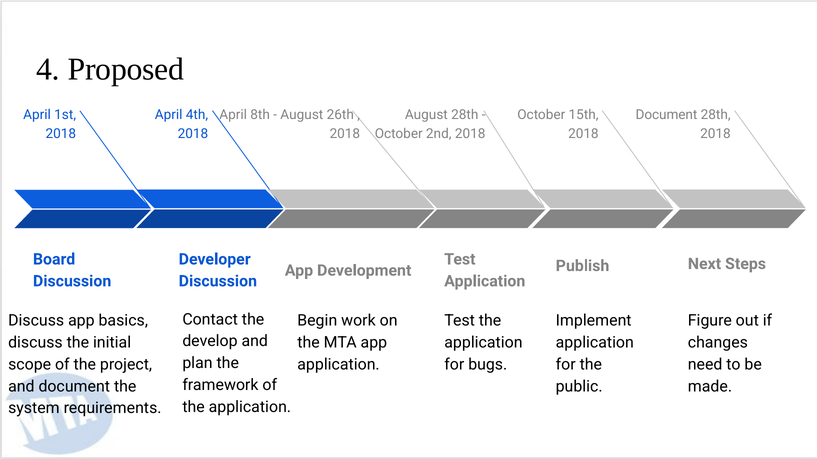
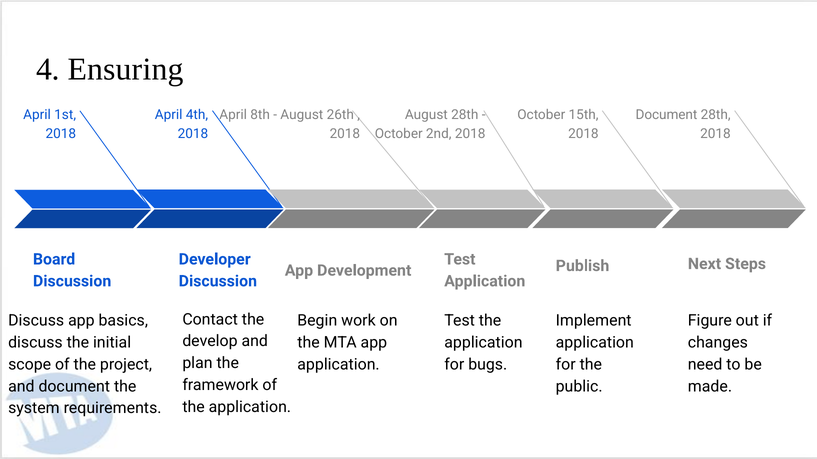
Proposed: Proposed -> Ensuring
